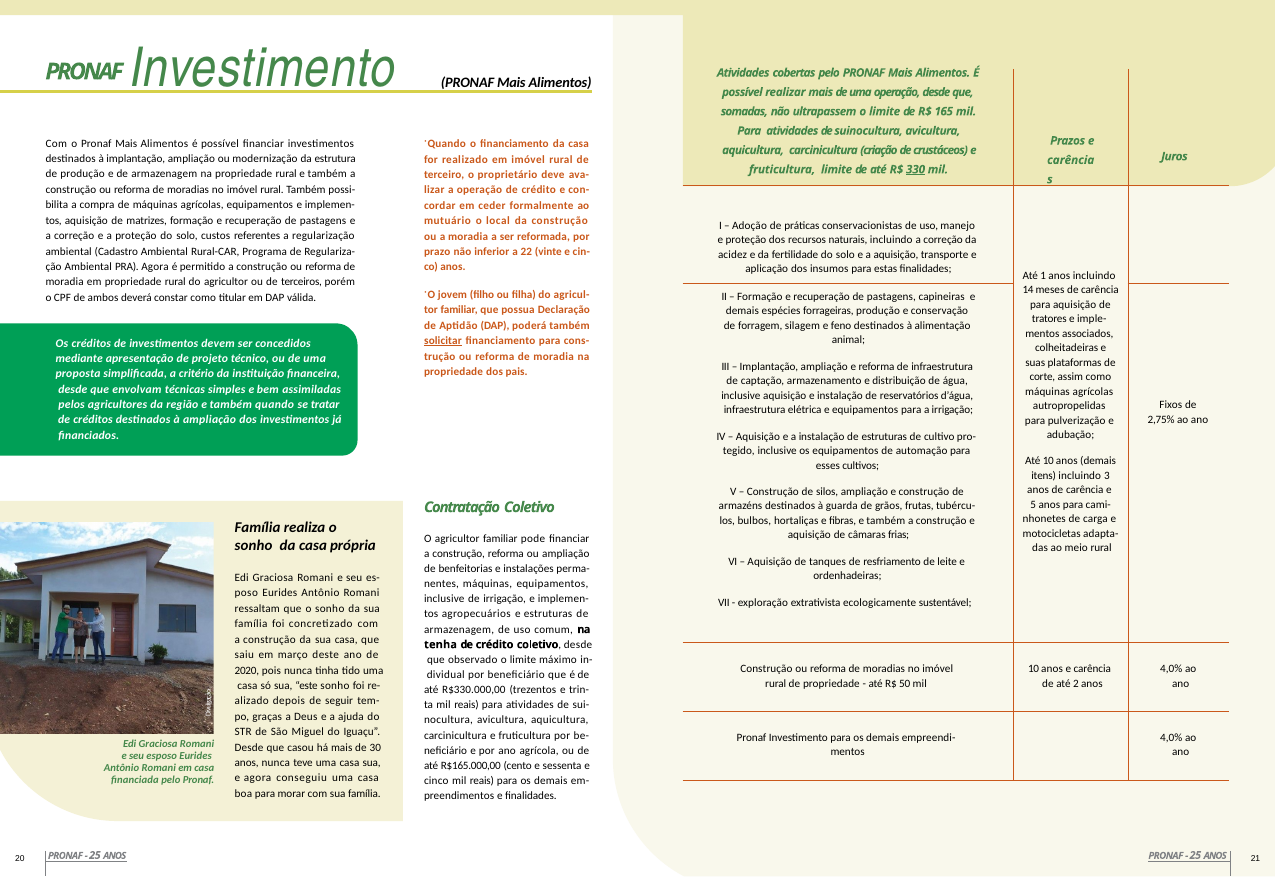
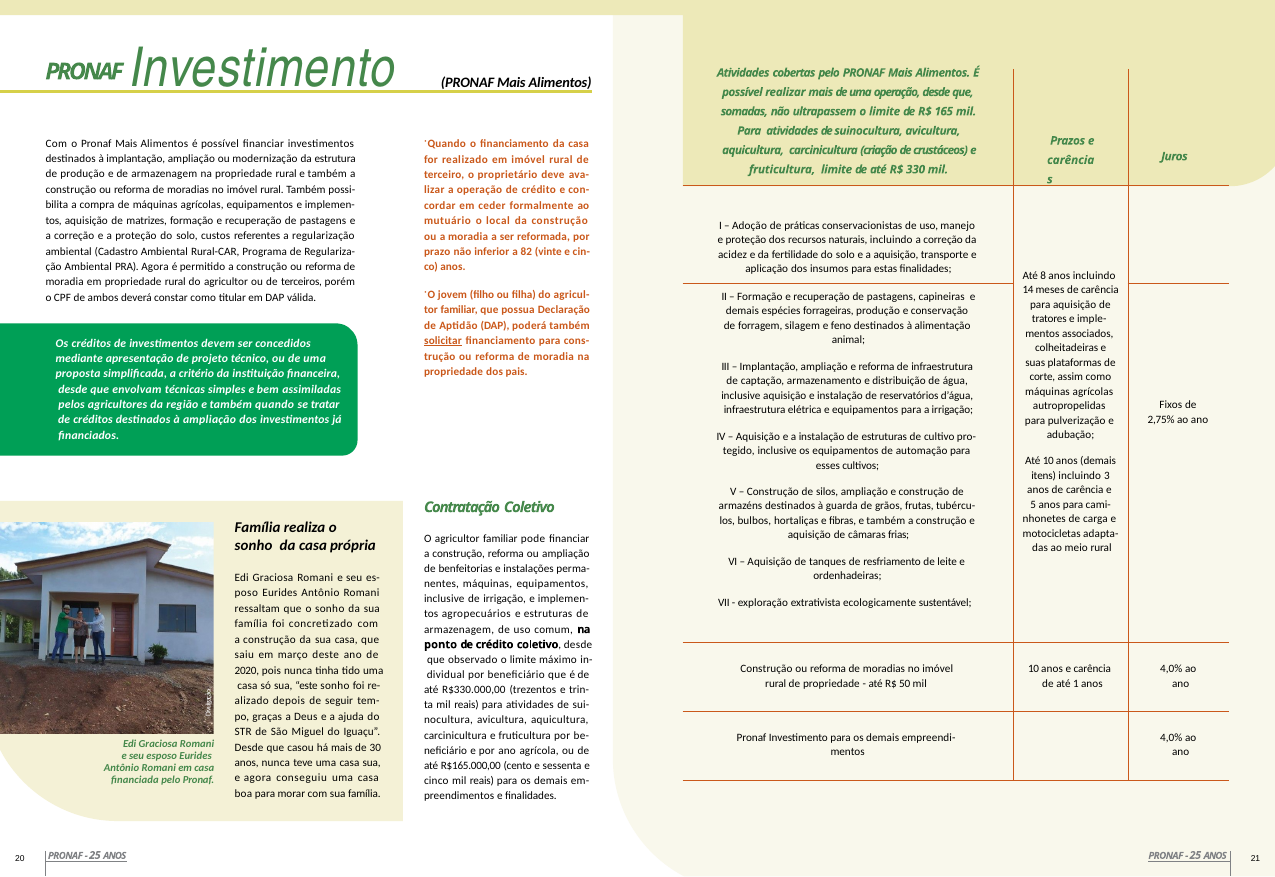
330 underline: present -> none
22: 22 -> 82
1: 1 -> 8
tenha: tenha -> ponto
2: 2 -> 1
